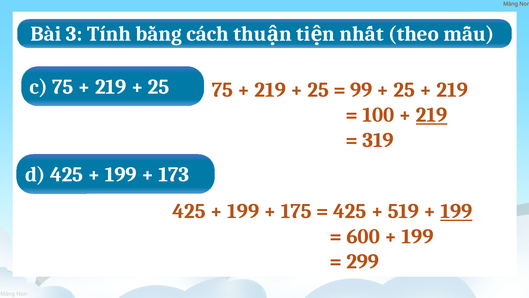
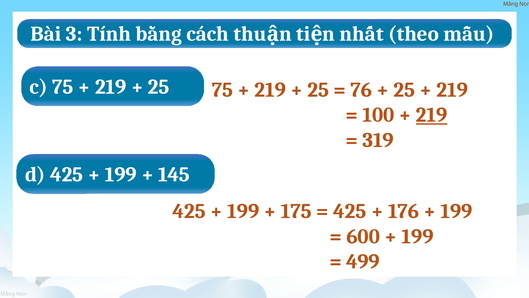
99: 99 -> 76
173: 173 -> 145
519: 519 -> 176
199 at (456, 211) underline: present -> none
299: 299 -> 499
